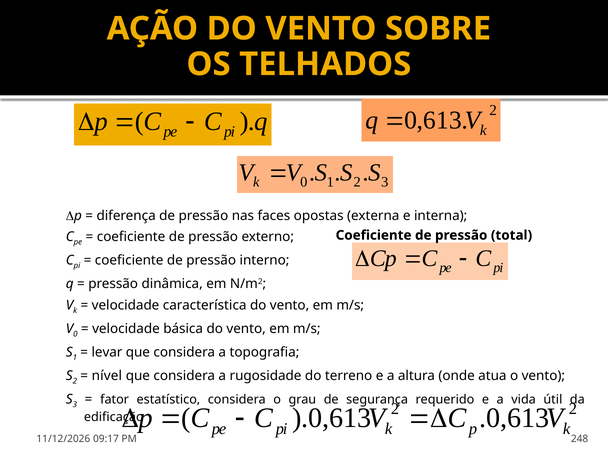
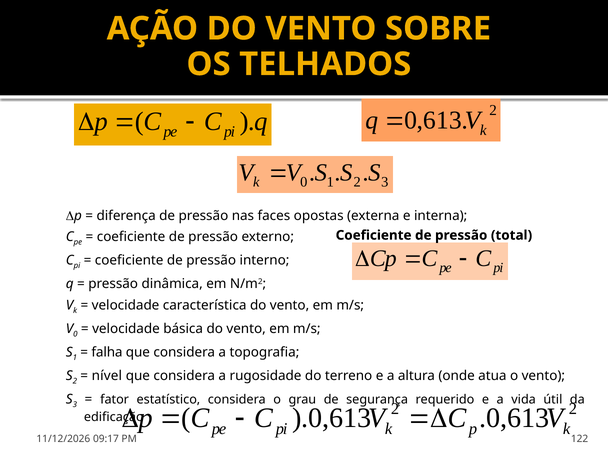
levar: levar -> falha
248: 248 -> 122
